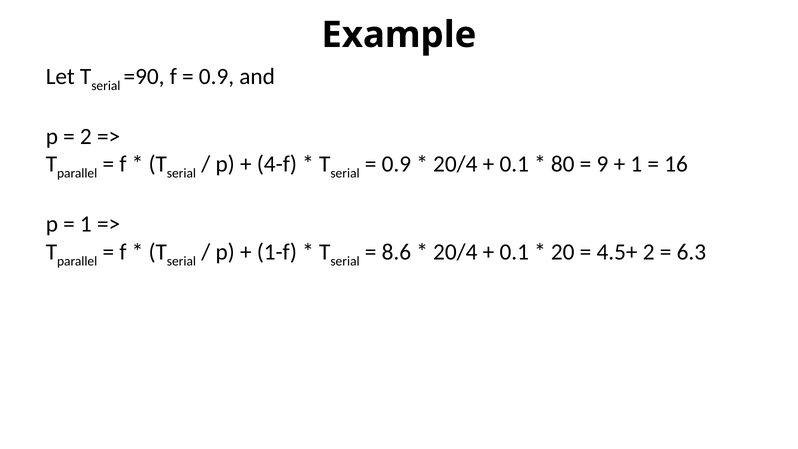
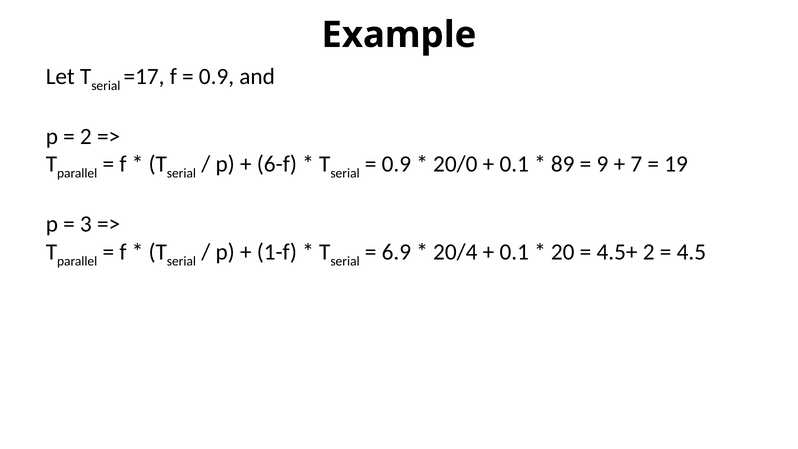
=90: =90 -> =17
4-f: 4-f -> 6-f
20/4 at (455, 164): 20/4 -> 20/0
80: 80 -> 89
1 at (636, 164): 1 -> 7
16: 16 -> 19
1 at (86, 224): 1 -> 3
8.6: 8.6 -> 6.9
6.3: 6.3 -> 4.5
